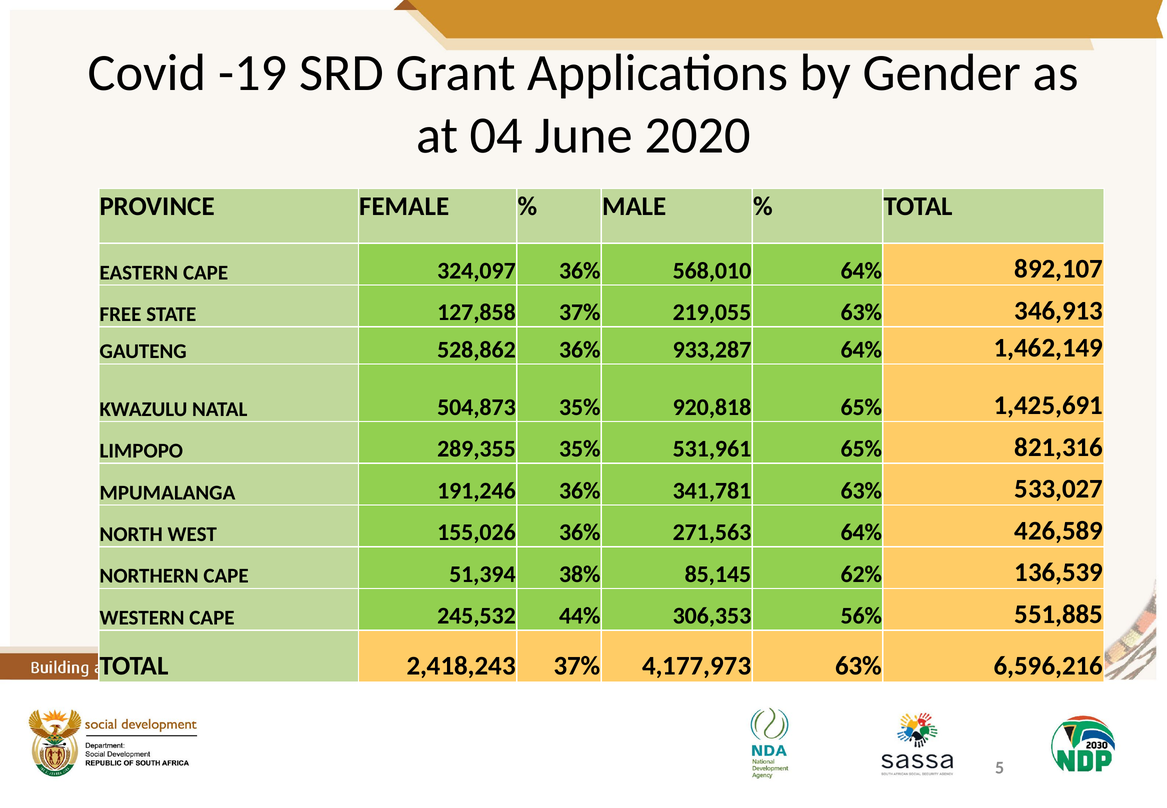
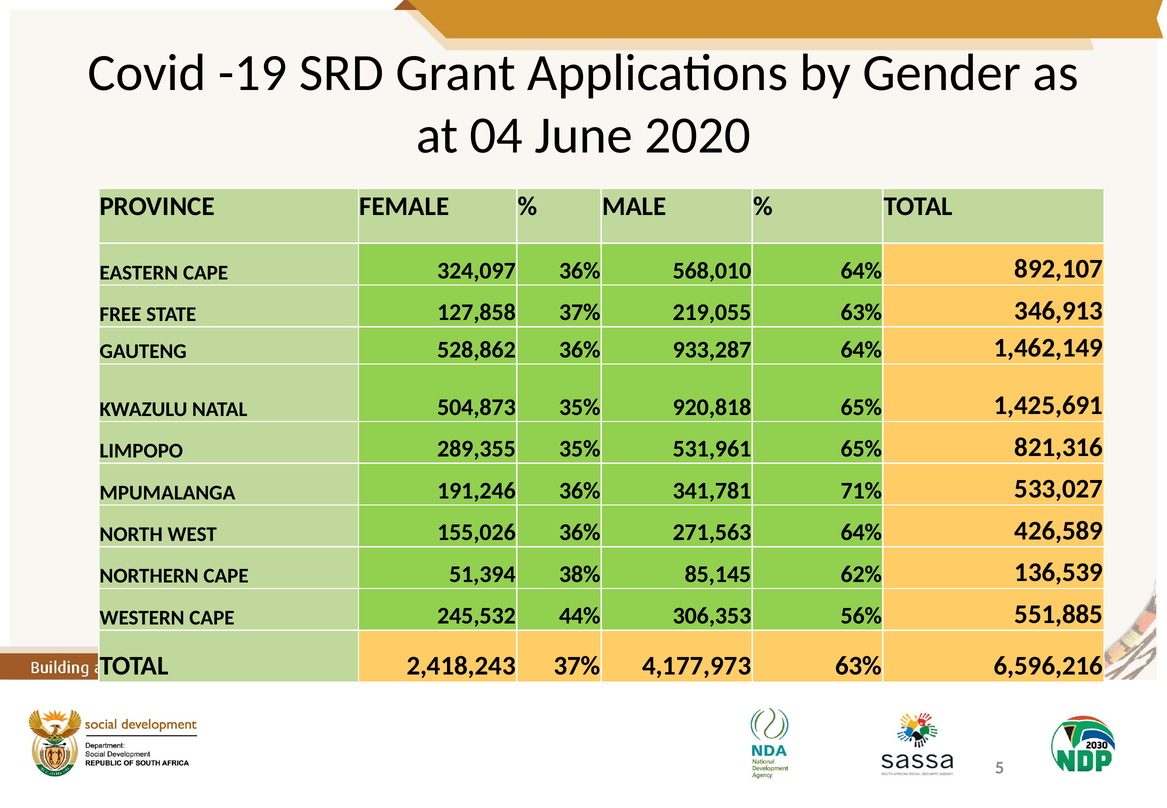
341,781 63%: 63% -> 71%
